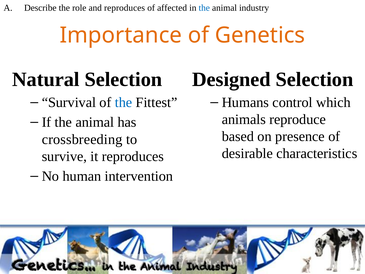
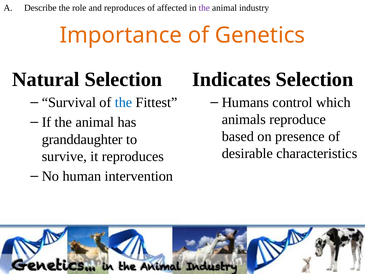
the at (204, 8) colour: blue -> purple
Designed: Designed -> Indicates
crossbreeding: crossbreeding -> granddaughter
